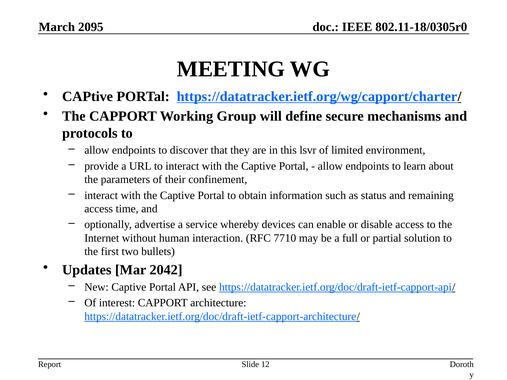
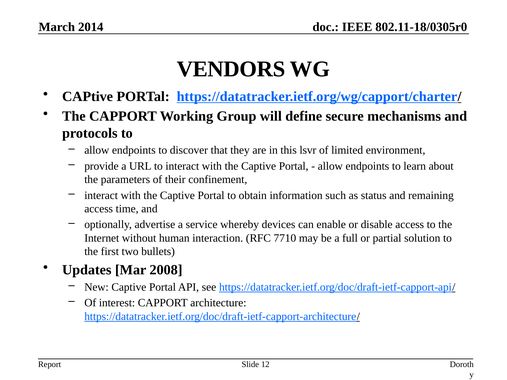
2095: 2095 -> 2014
MEETING: MEETING -> VENDORS
2042: 2042 -> 2008
